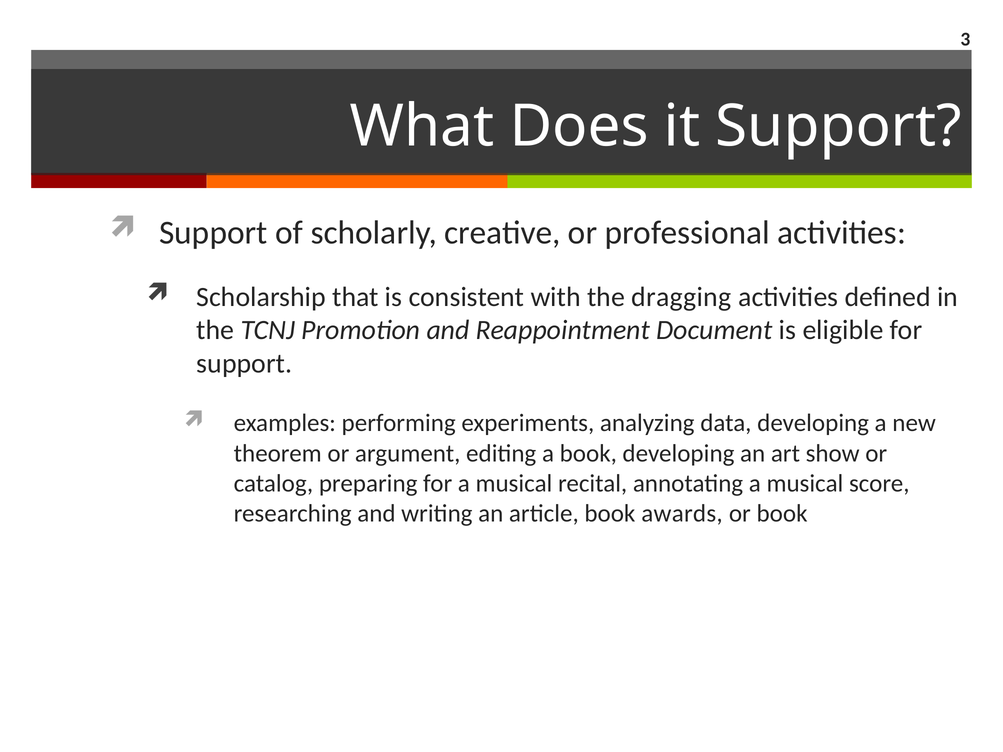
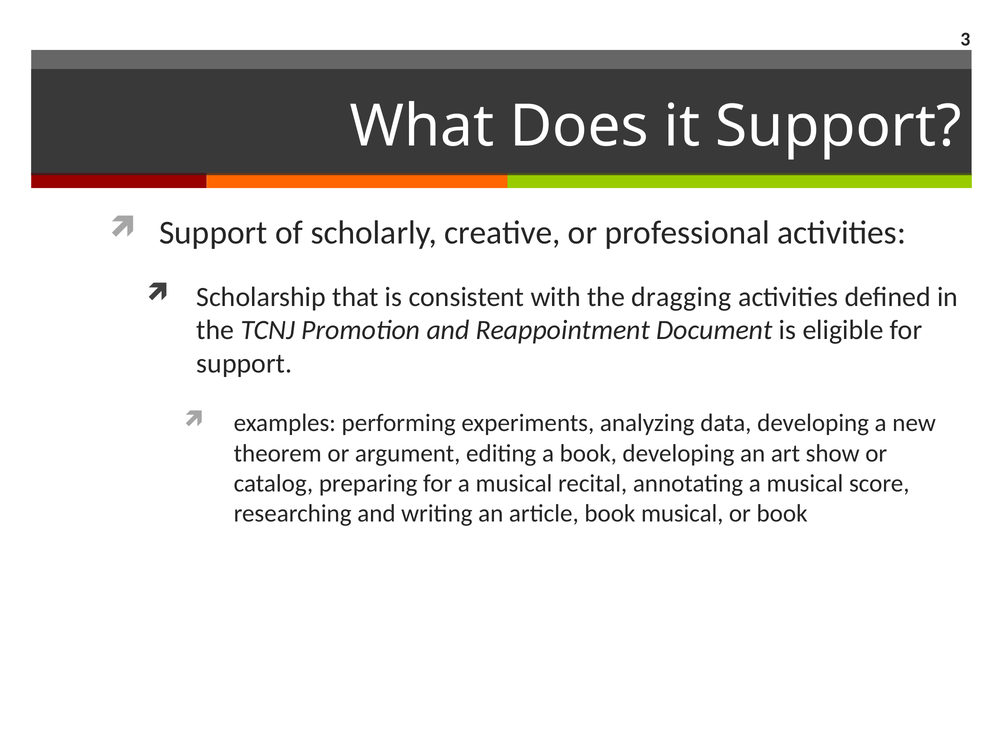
book awards: awards -> musical
